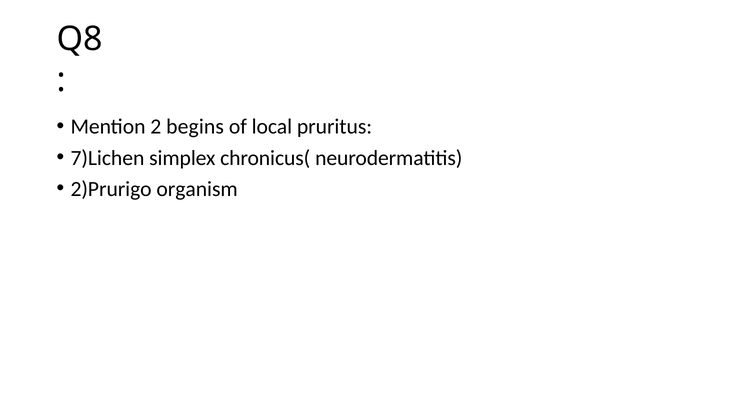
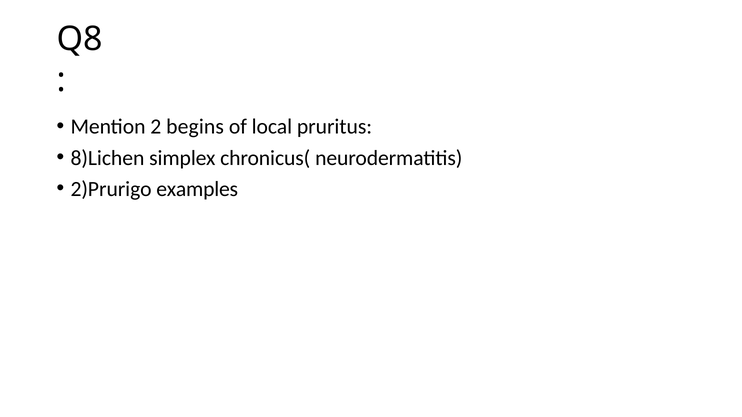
7)Lichen: 7)Lichen -> 8)Lichen
organism: organism -> examples
